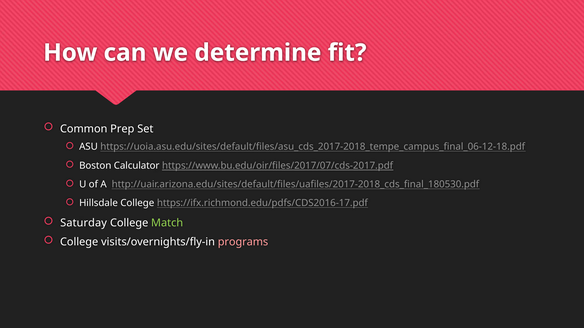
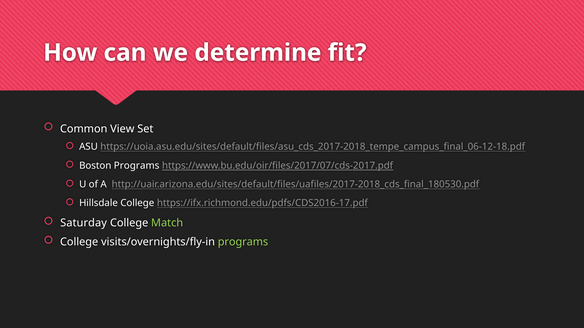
Prep: Prep -> View
Boston Calculator: Calculator -> Programs
programs at (243, 242) colour: pink -> light green
